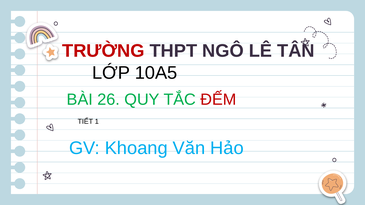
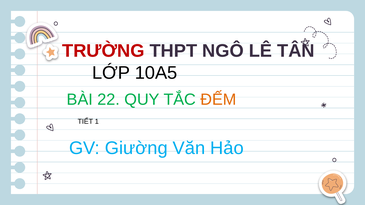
26: 26 -> 22
ĐẾM colour: red -> orange
Khoang: Khoang -> Giường
